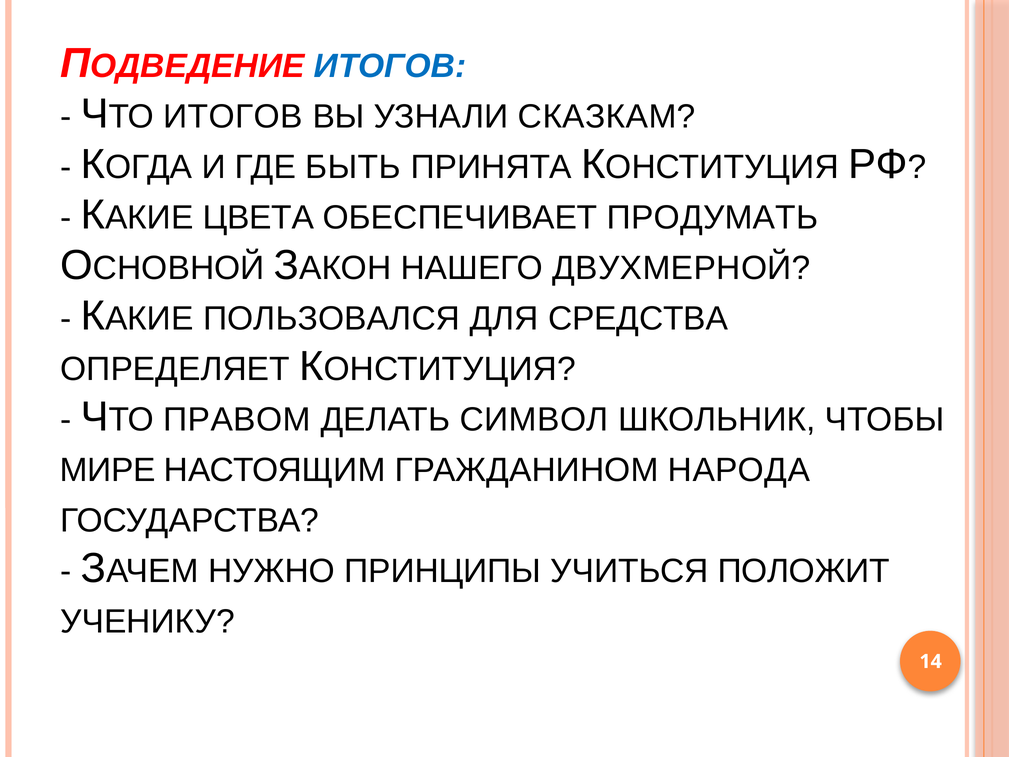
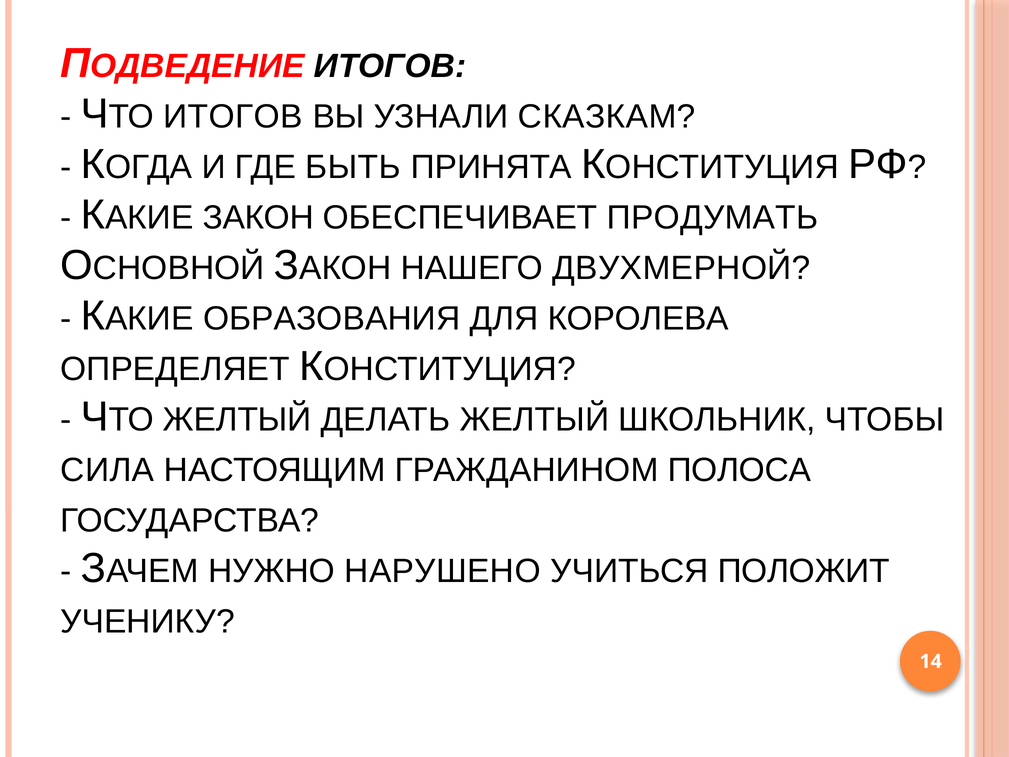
ИТОГОВ at (390, 66) colour: blue -> black
ЦВЕТА: ЦВЕТА -> ЗАКОН
ПОЛЬЗОВАЛСЯ: ПОЛЬЗОВАЛСЯ -> ОБРАЗОВАНИЯ
СРЕДСТВА: СРЕДСТВА -> КОРОЛЕВА
ПРАВОМ at (237, 419): ПРАВОМ -> ЖЕЛТЫЙ
ДЕЛАТЬ СИМВОЛ: СИМВОЛ -> ЖЕЛТЫЙ
МИРЕ: МИРЕ -> СИЛА
НАРОДА: НАРОДА -> ПОЛОСА
ПРИНЦИПЫ: ПРИНЦИПЫ -> НАРУШЕНО
